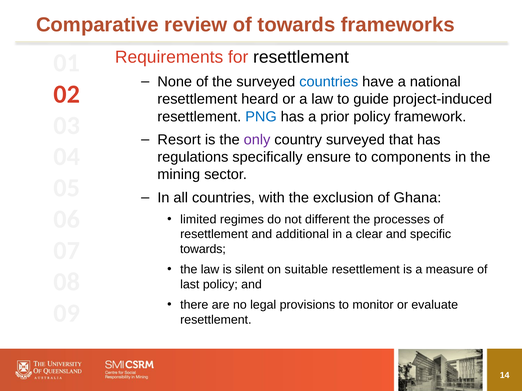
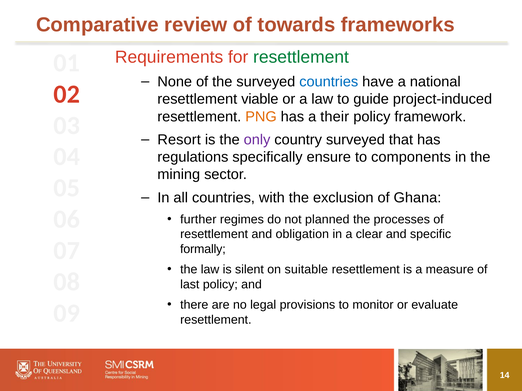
resettlement at (301, 57) colour: black -> green
heard: heard -> viable
PNG colour: blue -> orange
prior: prior -> their
limited: limited -> further
different: different -> planned
additional: additional -> obligation
towards at (203, 249): towards -> formally
